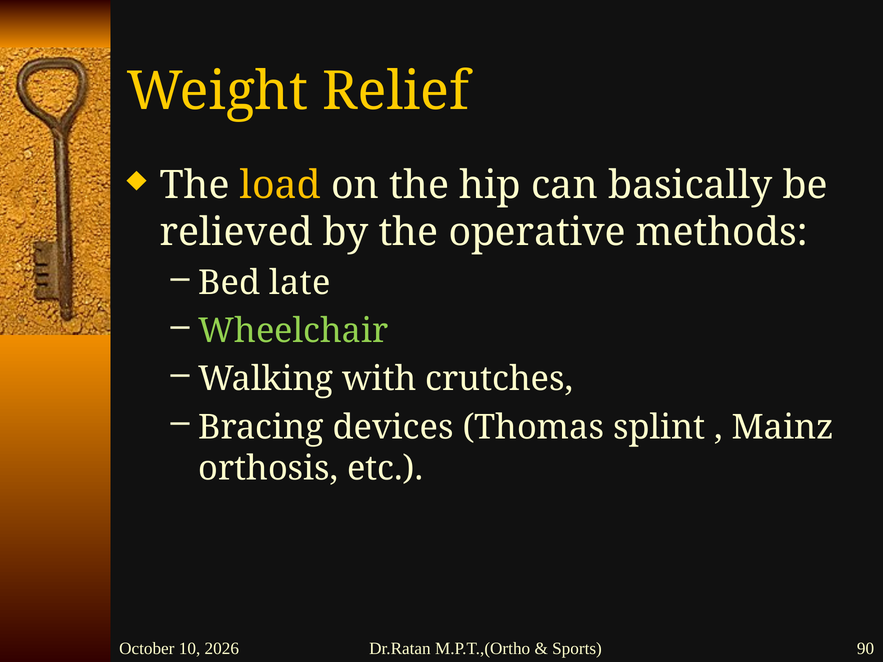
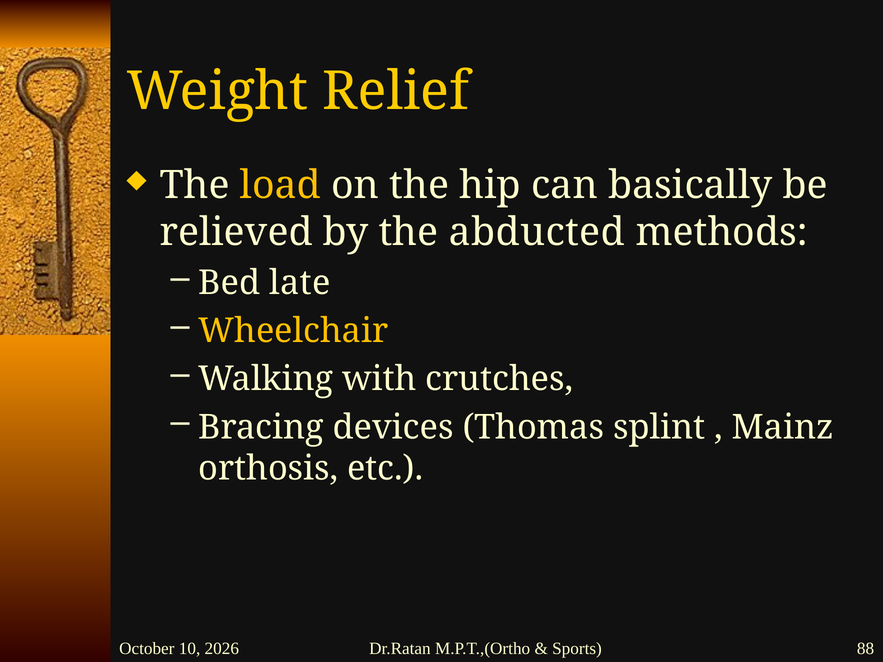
operative: operative -> abducted
Wheelchair colour: light green -> yellow
90: 90 -> 88
